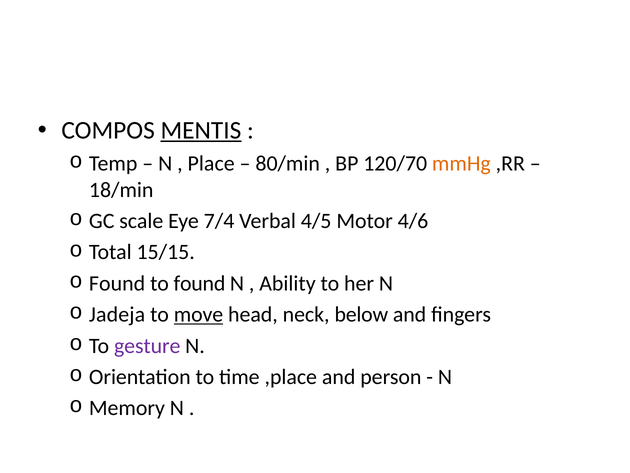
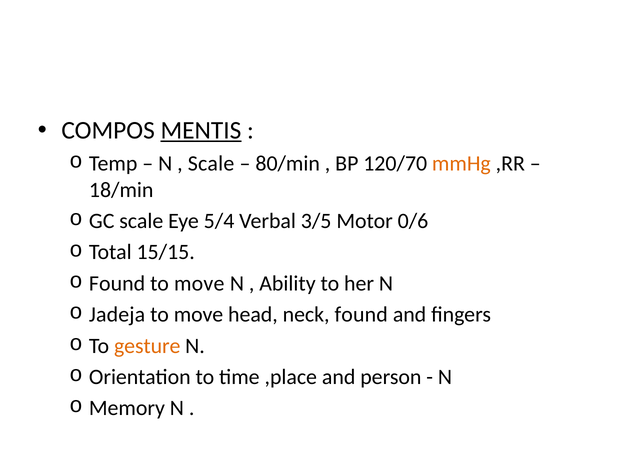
Place at (211, 163): Place -> Scale
7/4: 7/4 -> 5/4
4/5: 4/5 -> 3/5
4/6: 4/6 -> 0/6
found at (199, 283): found -> move
move at (198, 314) underline: present -> none
neck below: below -> found
gesture colour: purple -> orange
